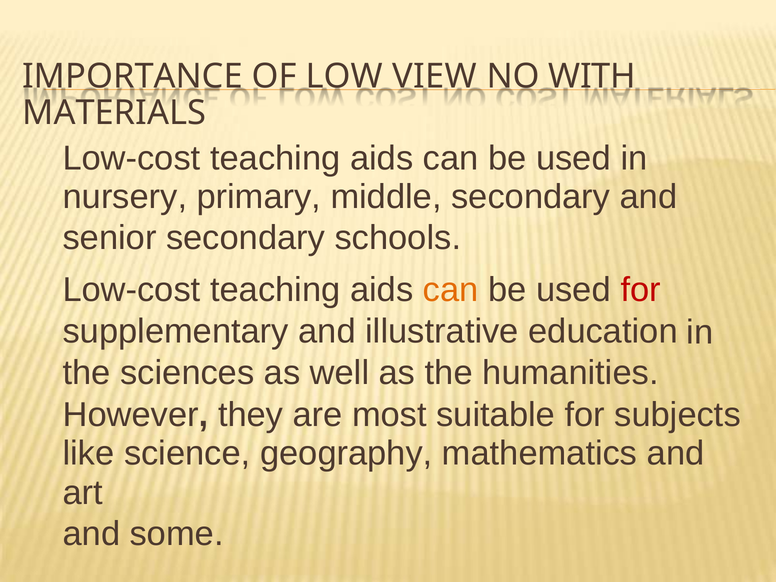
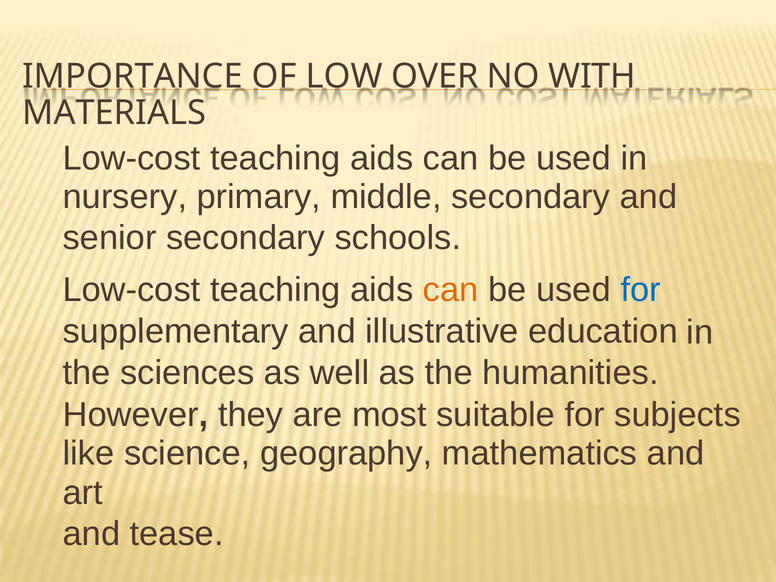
VIEW: VIEW -> OVER
for at (641, 290) colour: red -> blue
some: some -> tease
